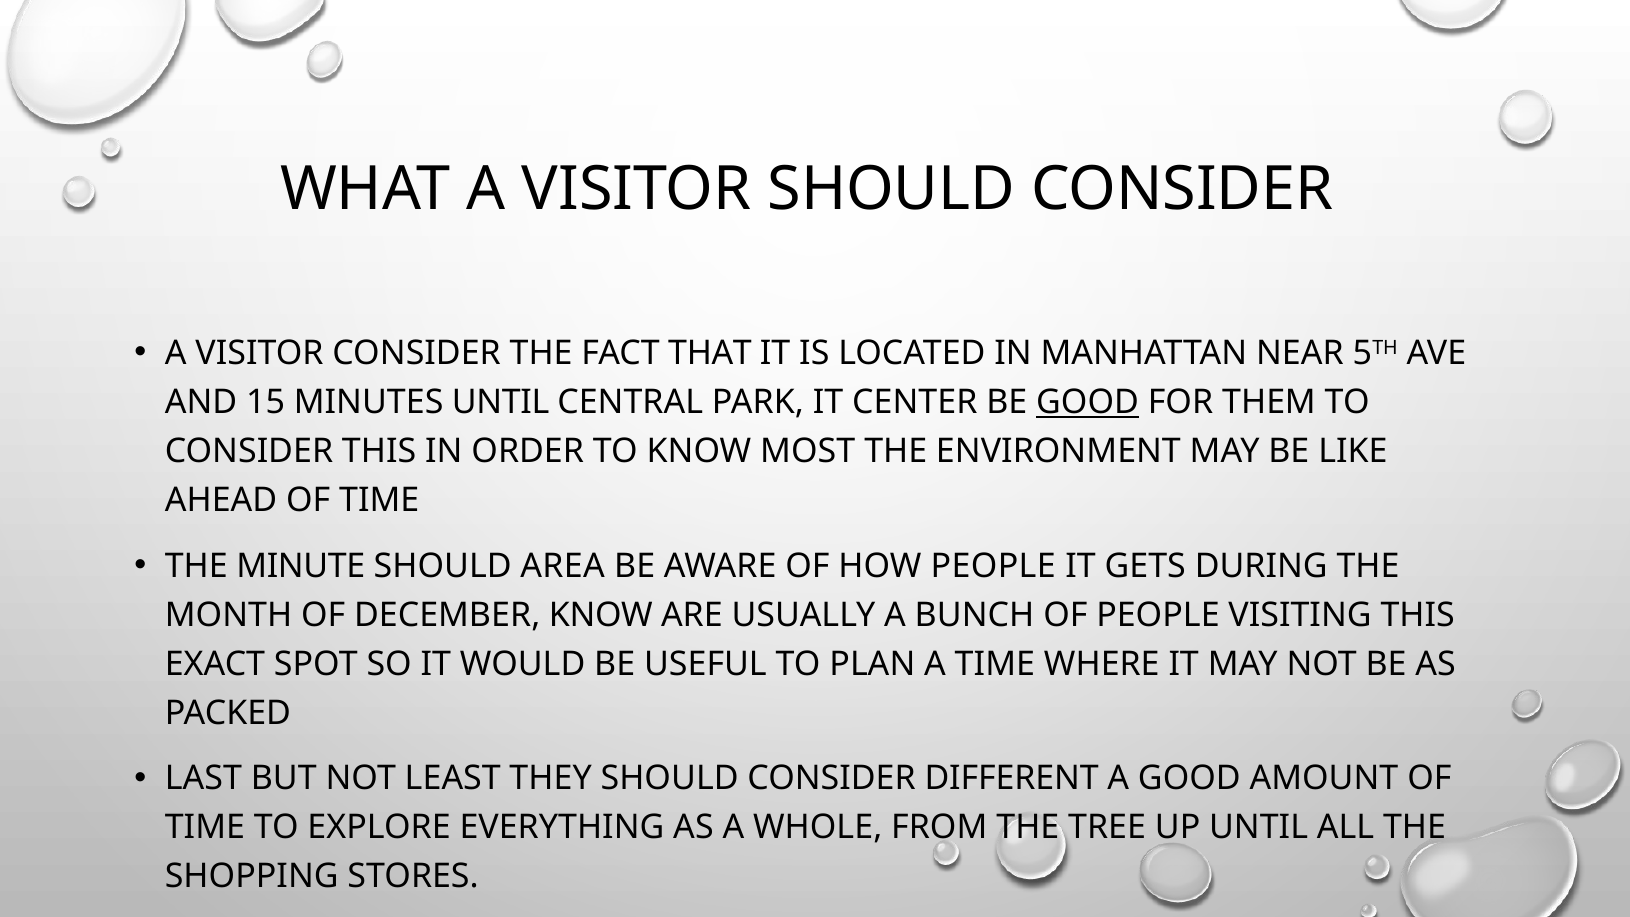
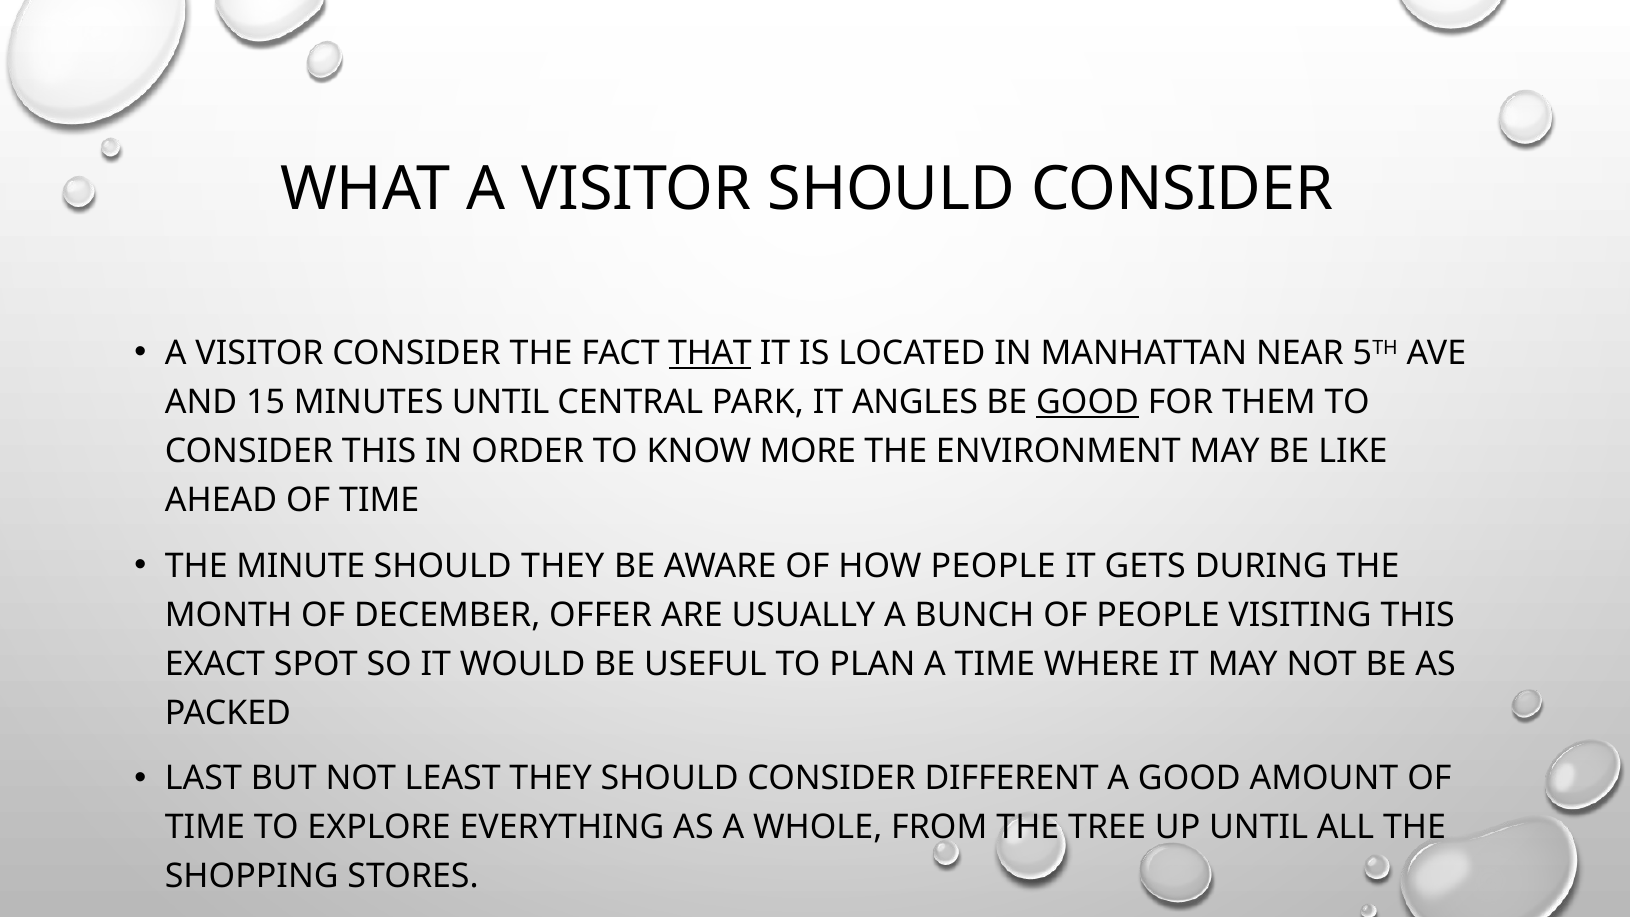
THAT underline: none -> present
CENTER: CENTER -> ANGLES
MOST: MOST -> MORE
SHOULD AREA: AREA -> THEY
DECEMBER KNOW: KNOW -> OFFER
